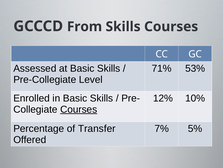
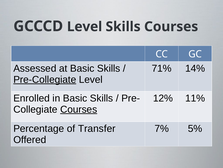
GCCCD From: From -> Level
53%: 53% -> 14%
Pre-Collegiate underline: none -> present
10%: 10% -> 11%
